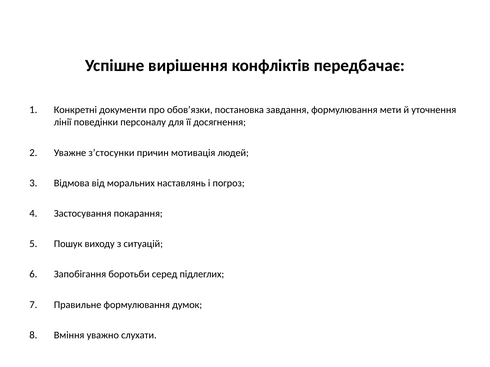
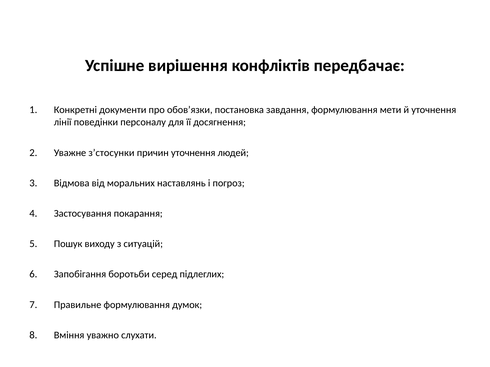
причин мотивація: мотивація -> уточнення
